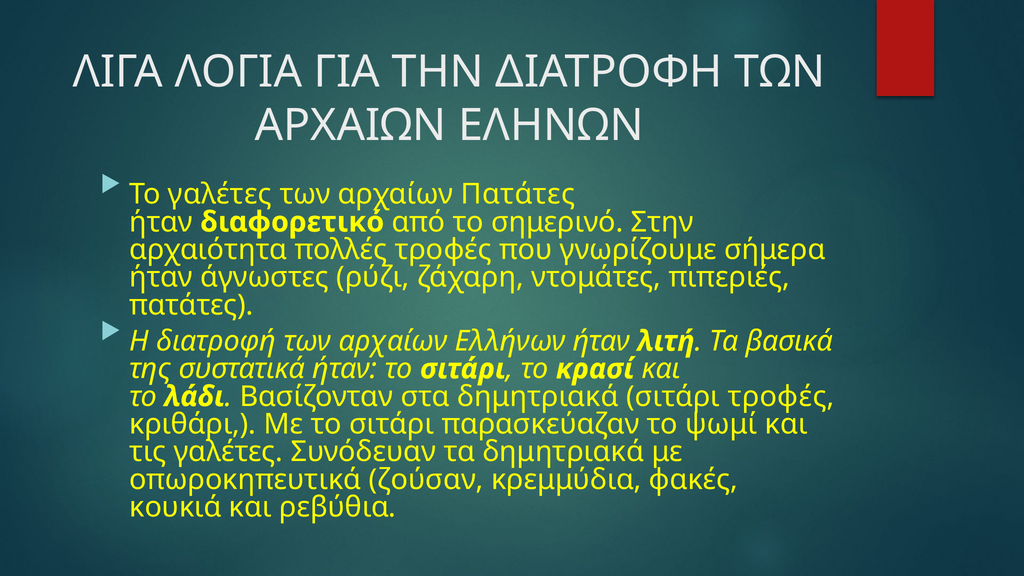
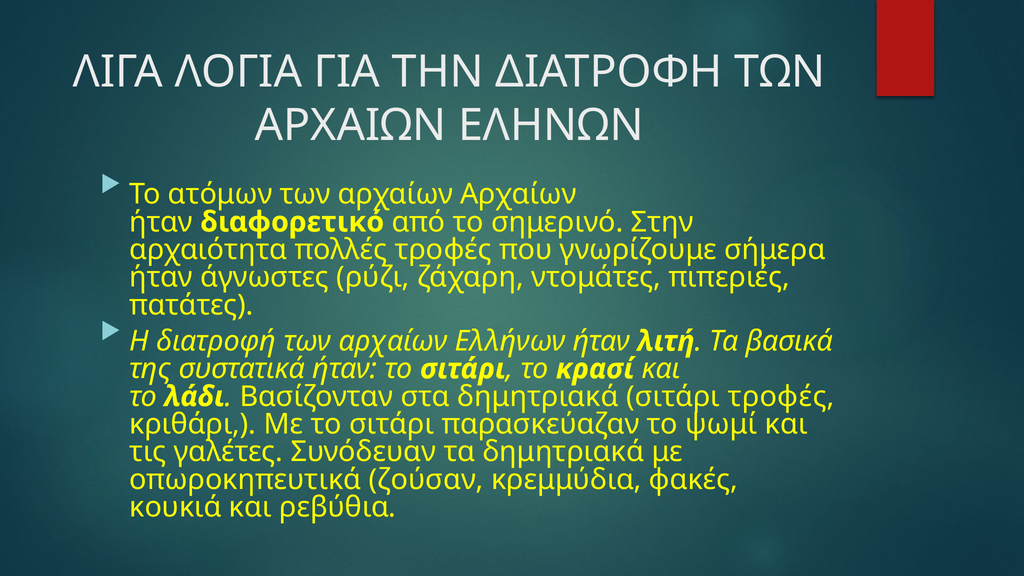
Το γαλέτες: γαλέτες -> ατόμων
αρχαίων Πατάτες: Πατάτες -> Αρχαίων
